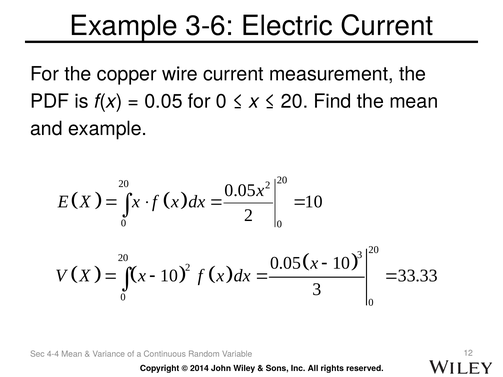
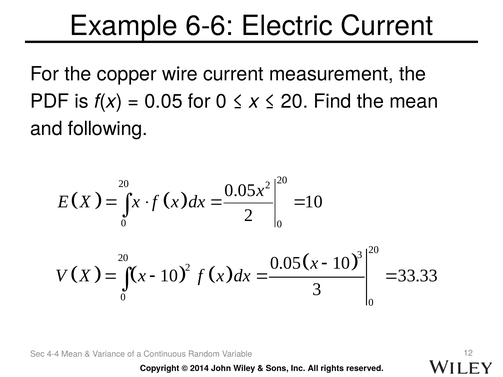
3-6: 3-6 -> 6-6
and example: example -> following
